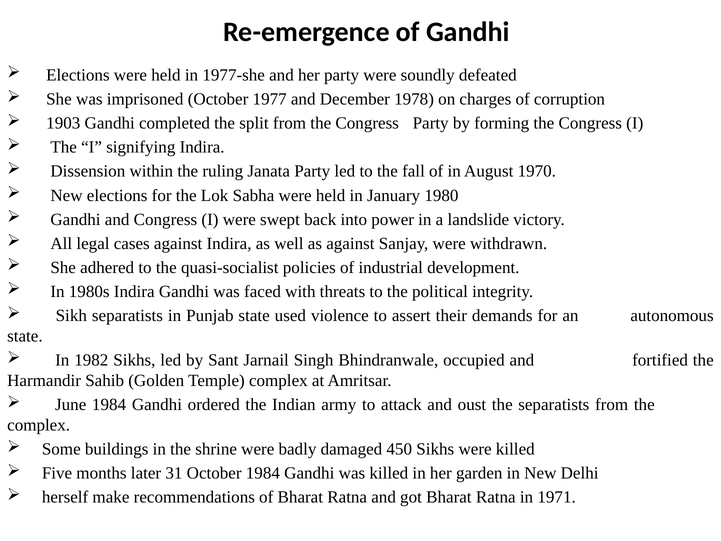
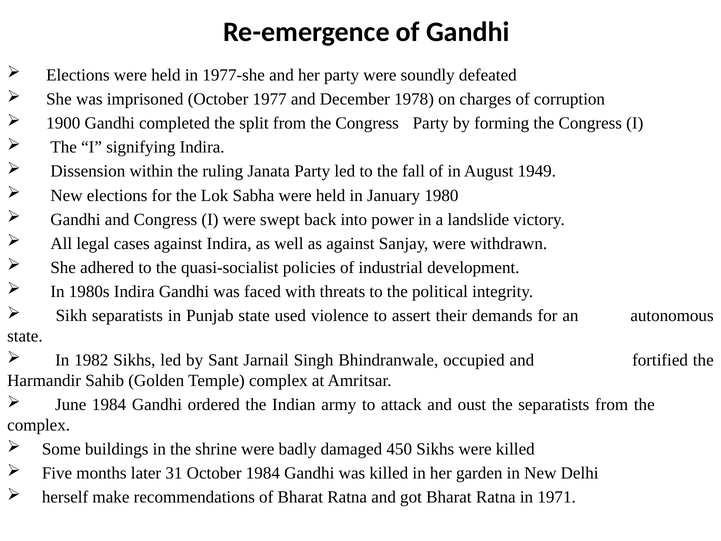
1903: 1903 -> 1900
1970: 1970 -> 1949
